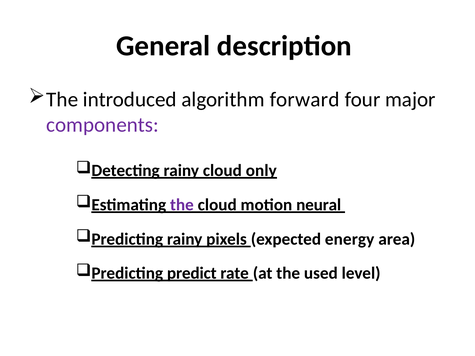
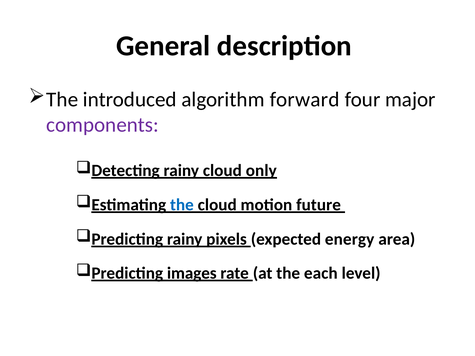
the at (182, 205) colour: purple -> blue
neural: neural -> future
predict: predict -> images
used: used -> each
